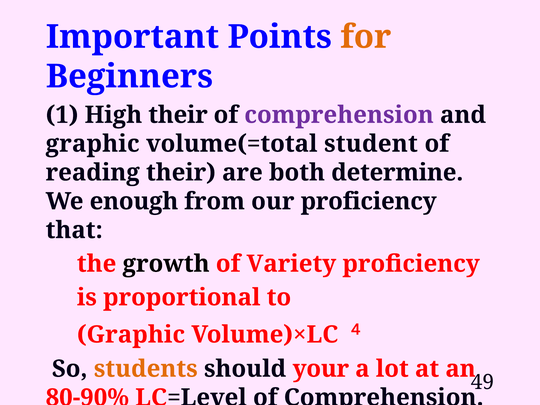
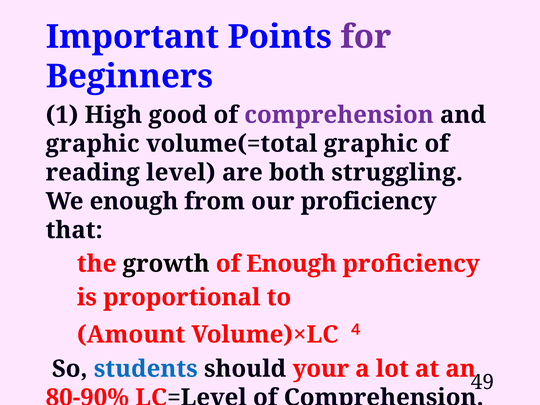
for colour: orange -> purple
High their: their -> good
volume(=total student: student -> graphic
reading their: their -> level
determine: determine -> struggling
of Variety: Variety -> Enough
Graphic at (131, 335): Graphic -> Amount
students colour: orange -> blue
